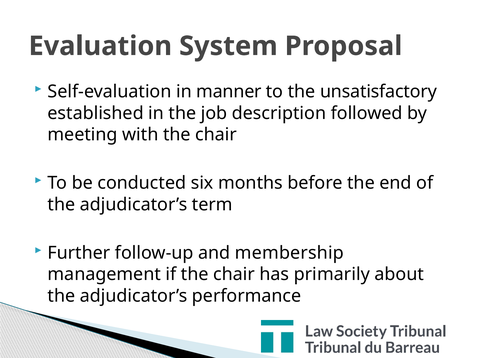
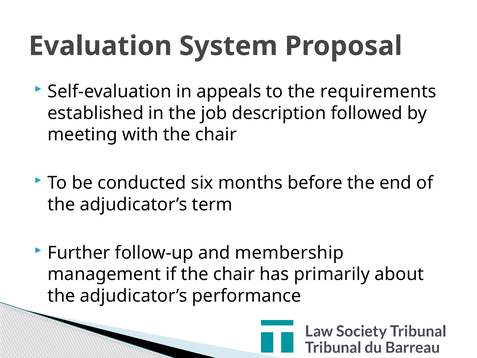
manner: manner -> appeals
unsatisfactory: unsatisfactory -> requirements
